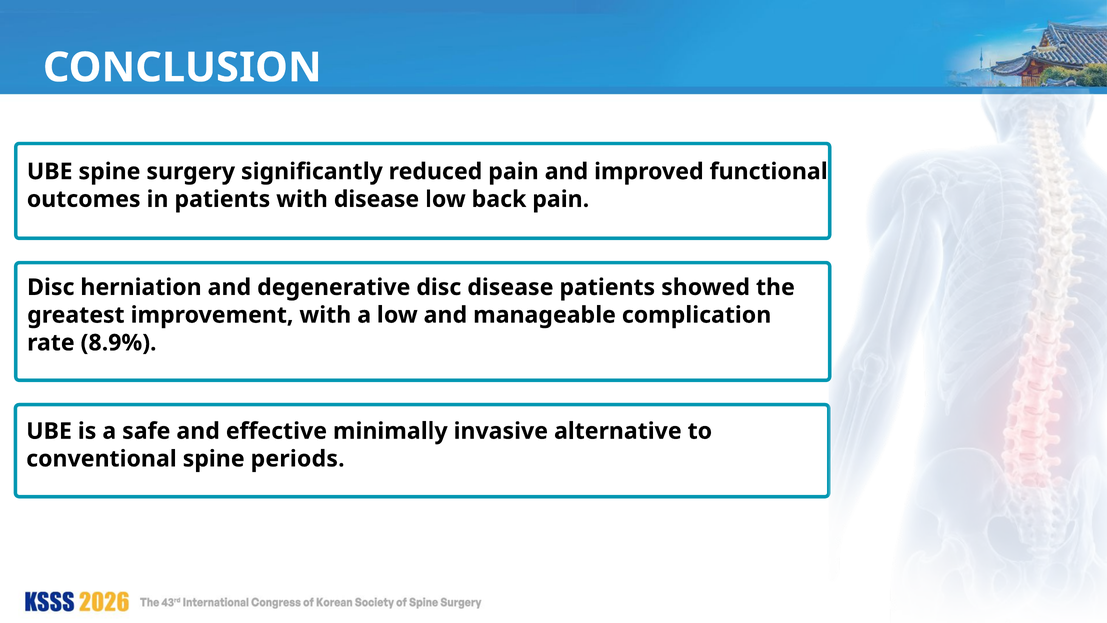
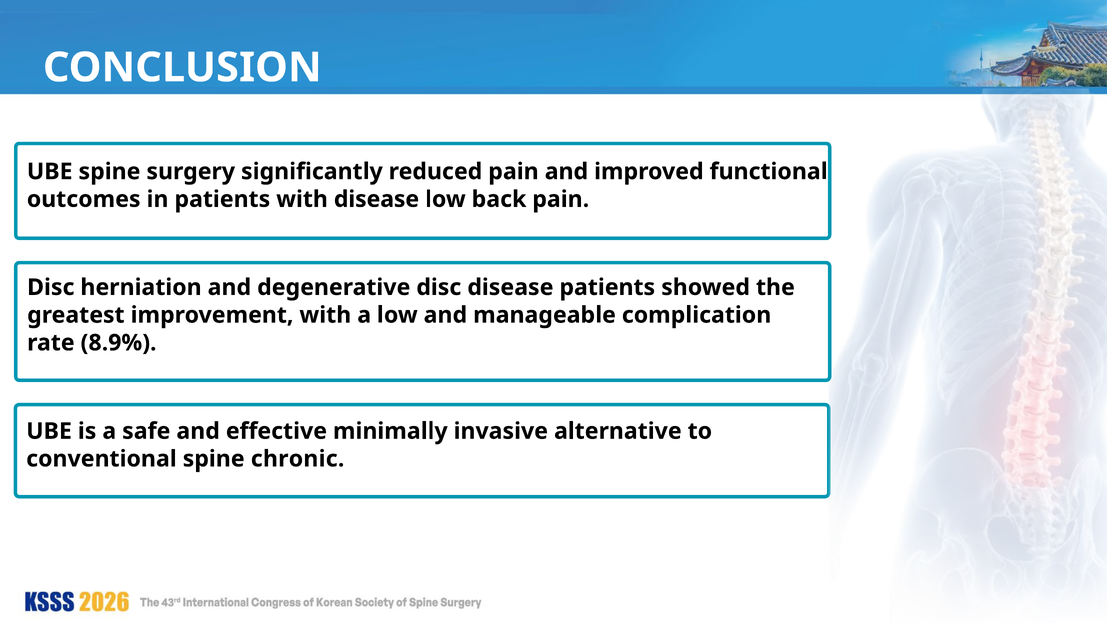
periods: periods -> chronic
